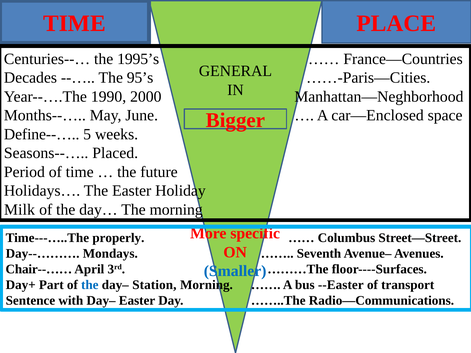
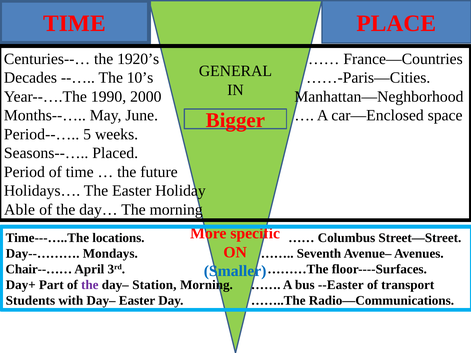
1995’s: 1995’s -> 1920’s
95’s: 95’s -> 10’s
Define--…: Define--… -> Period--…
Milk: Milk -> Able
properly: properly -> locations
the at (90, 285) colour: blue -> purple
Sentence: Sentence -> Students
